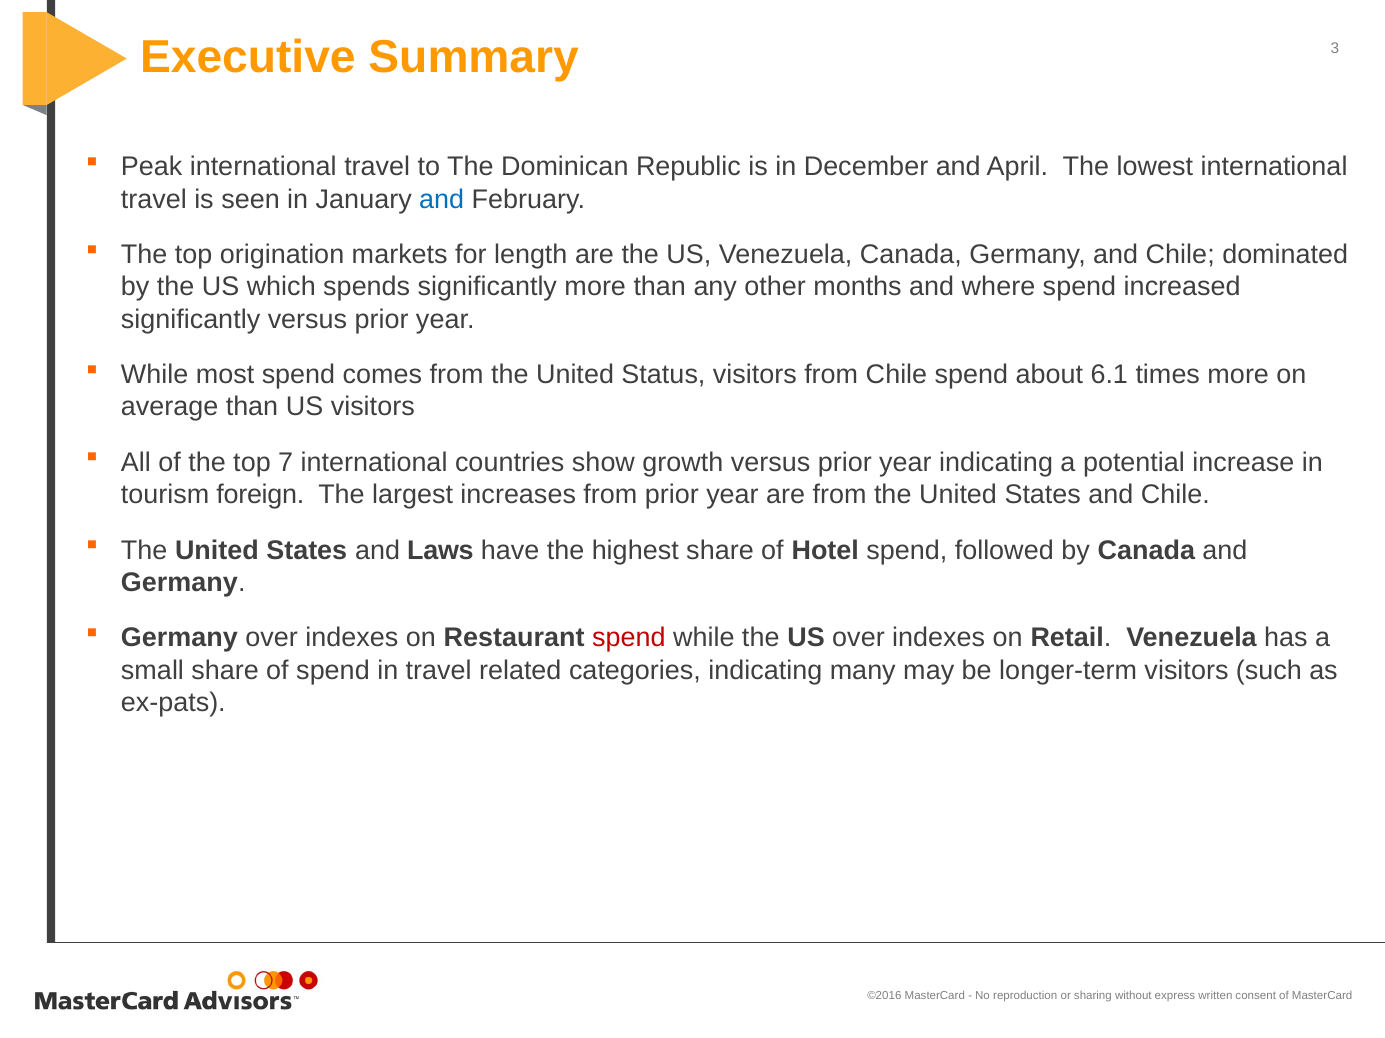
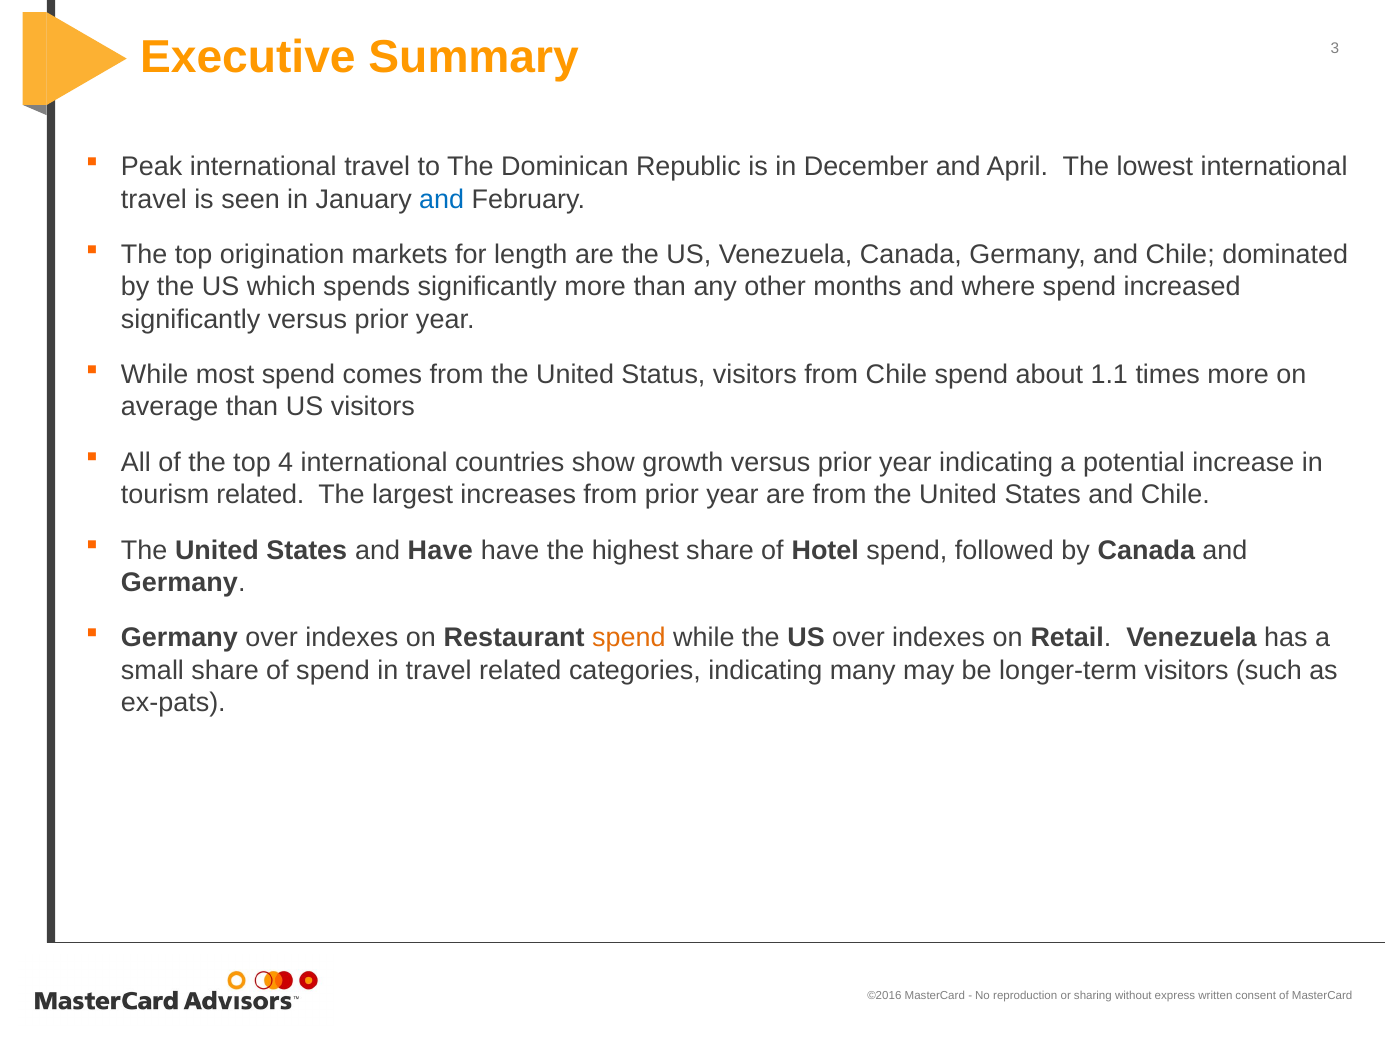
6.1: 6.1 -> 1.1
7: 7 -> 4
tourism foreign: foreign -> related
and Laws: Laws -> Have
spend at (629, 638) colour: red -> orange
